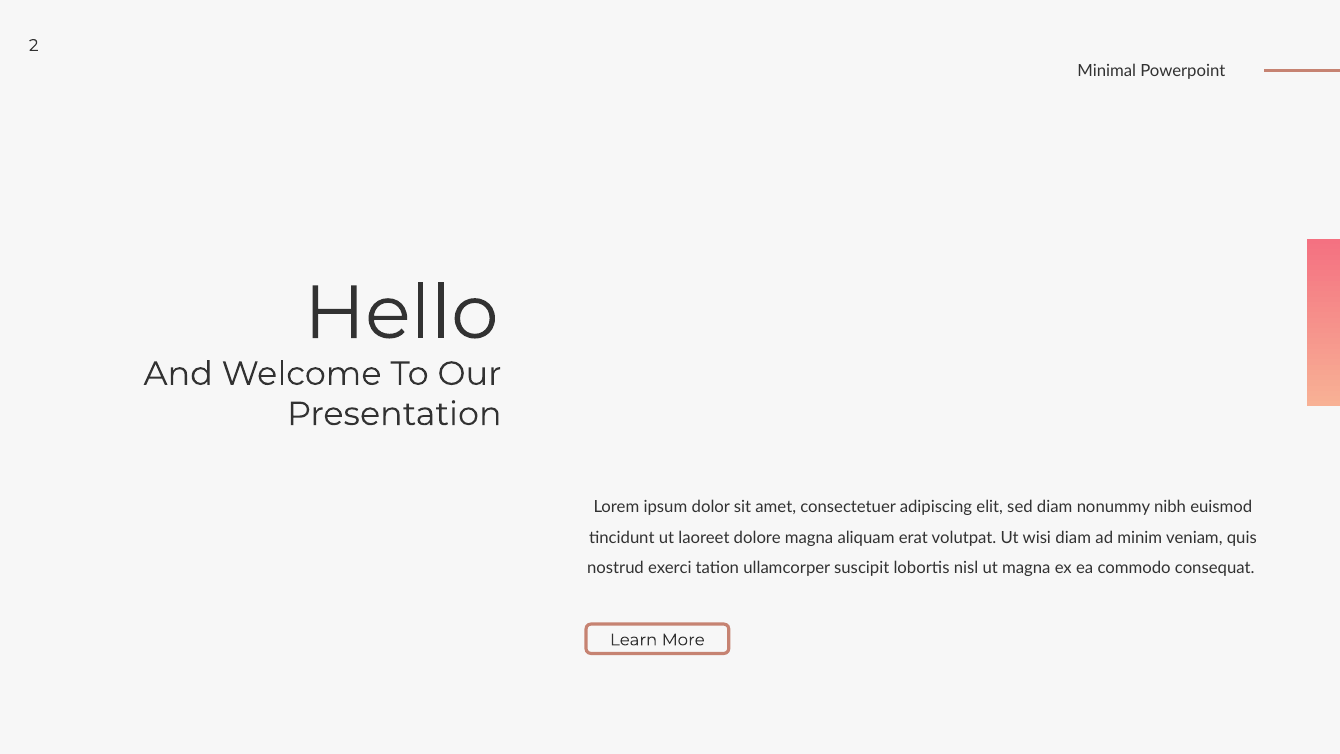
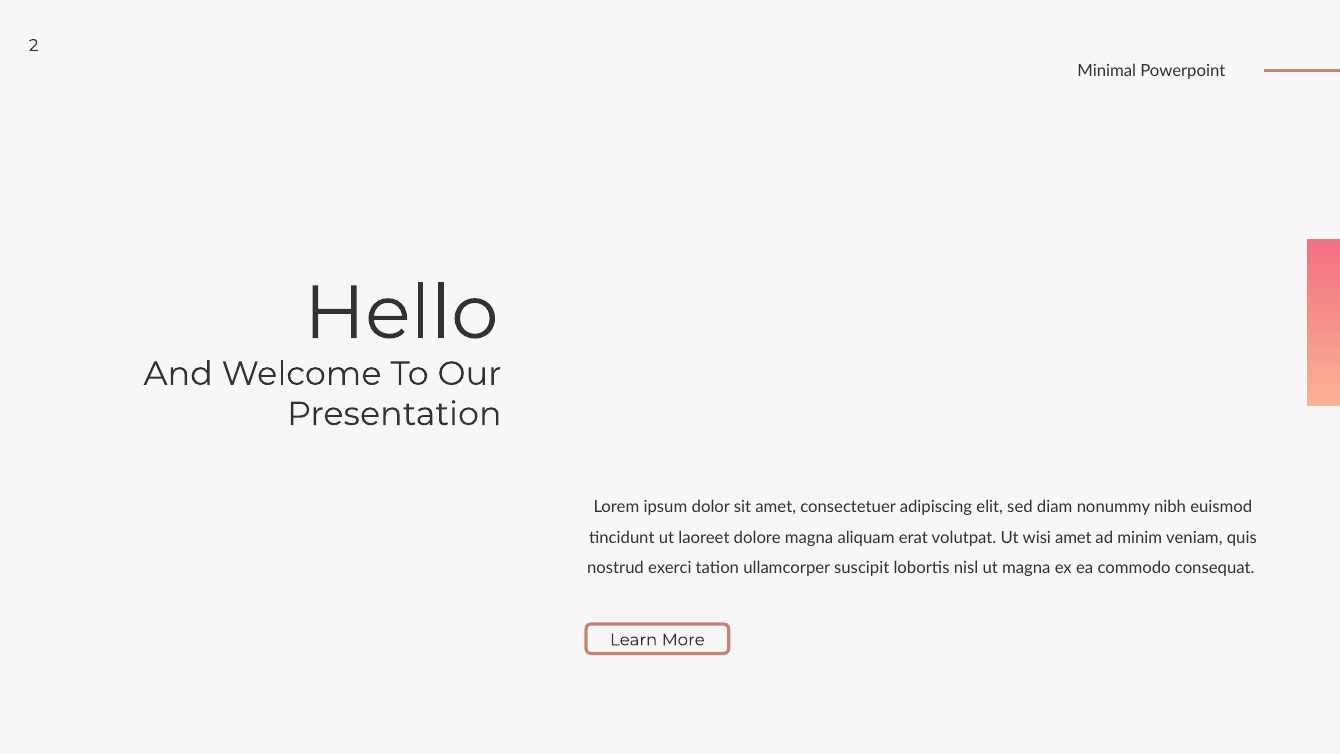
wisi diam: diam -> amet
